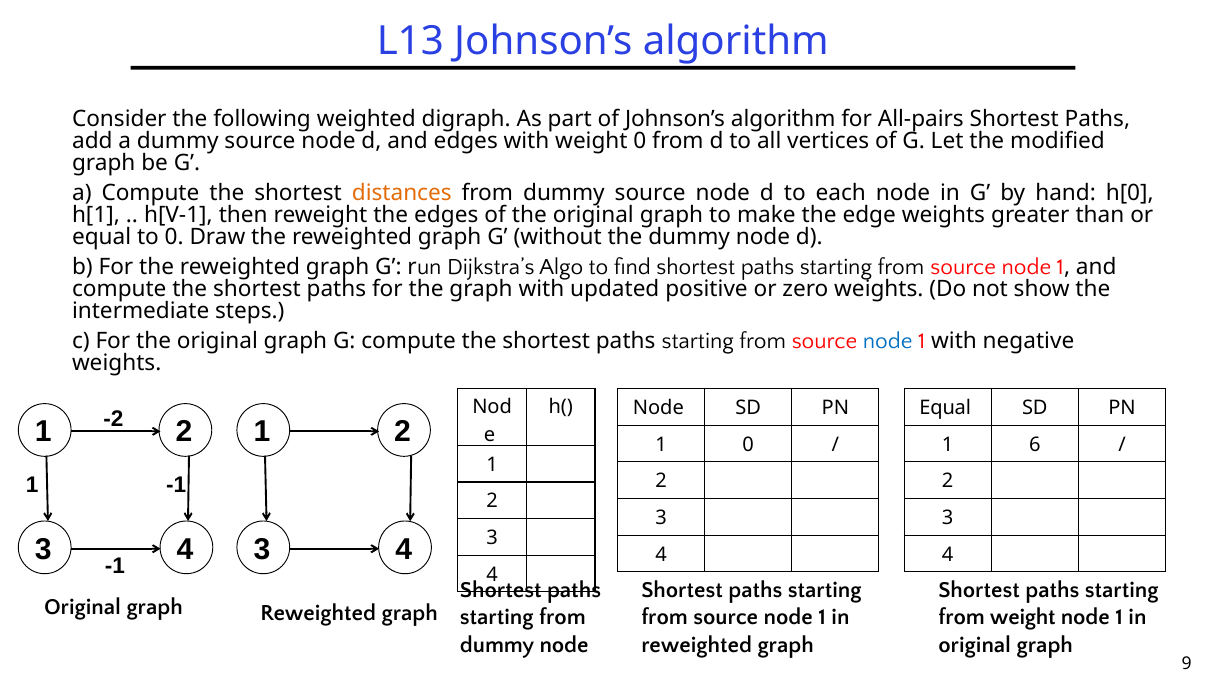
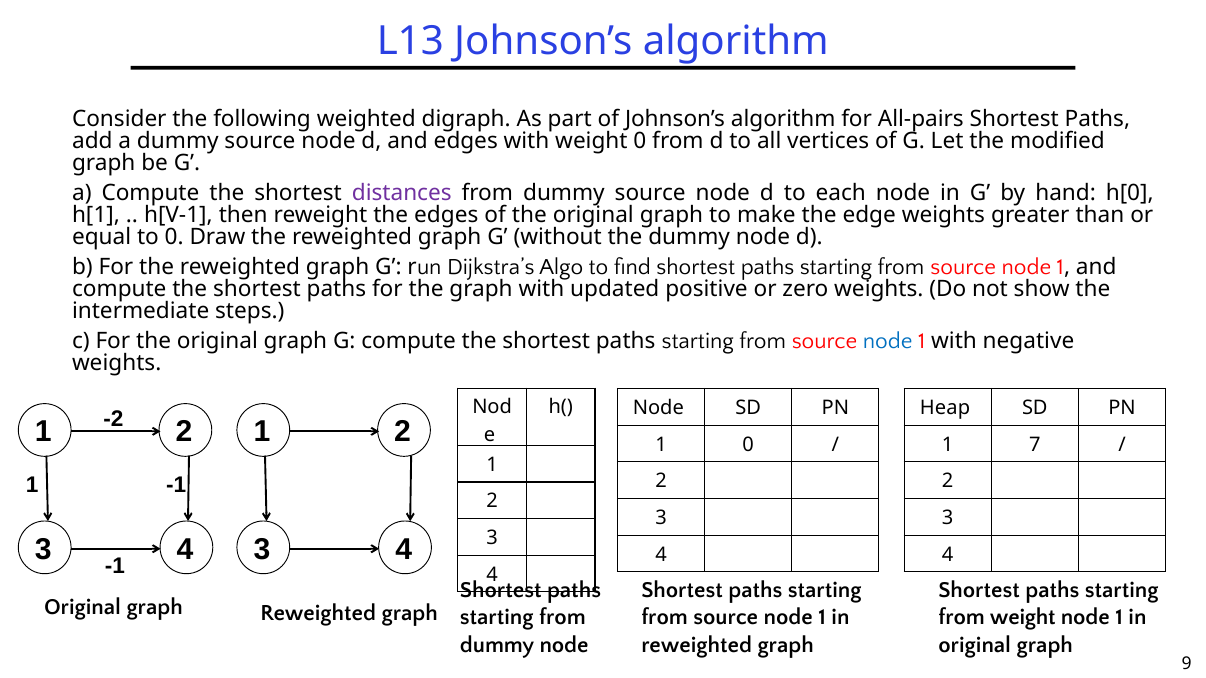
distances colour: orange -> purple
Equal at (945, 408): Equal -> Heap
6: 6 -> 7
